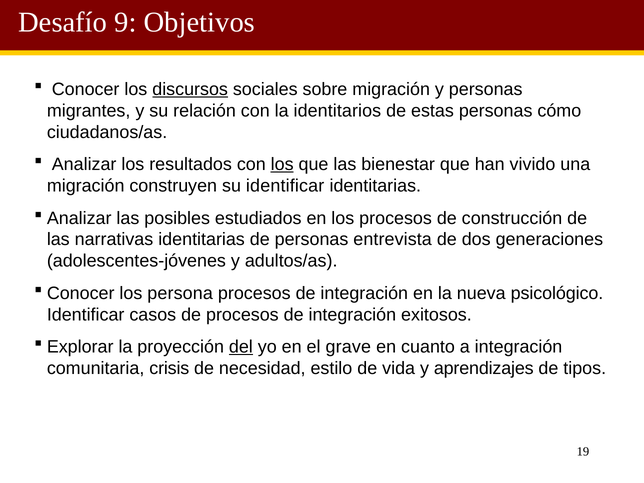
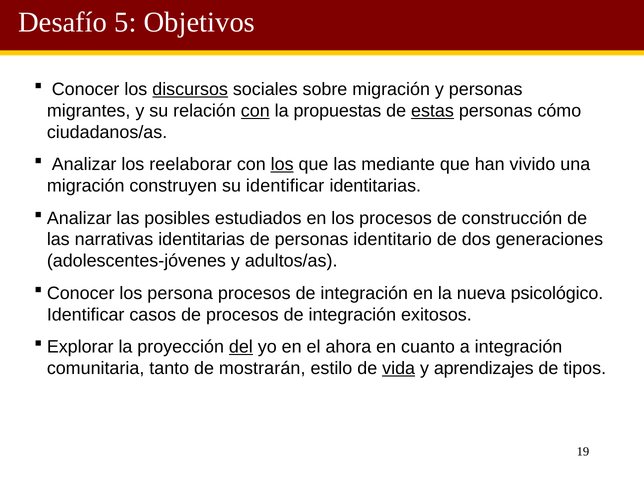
9: 9 -> 5
con at (255, 111) underline: none -> present
identitarios: identitarios -> propuestas
estas underline: none -> present
resultados: resultados -> reelaborar
bienestar: bienestar -> mediante
entrevista: entrevista -> identitario
grave: grave -> ahora
crisis: crisis -> tanto
necesidad: necesidad -> mostrarán
vida underline: none -> present
